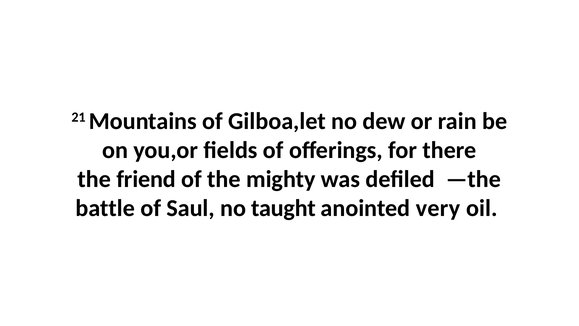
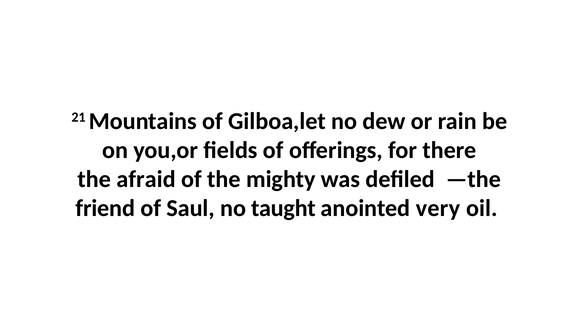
friend: friend -> afraid
battle: battle -> friend
